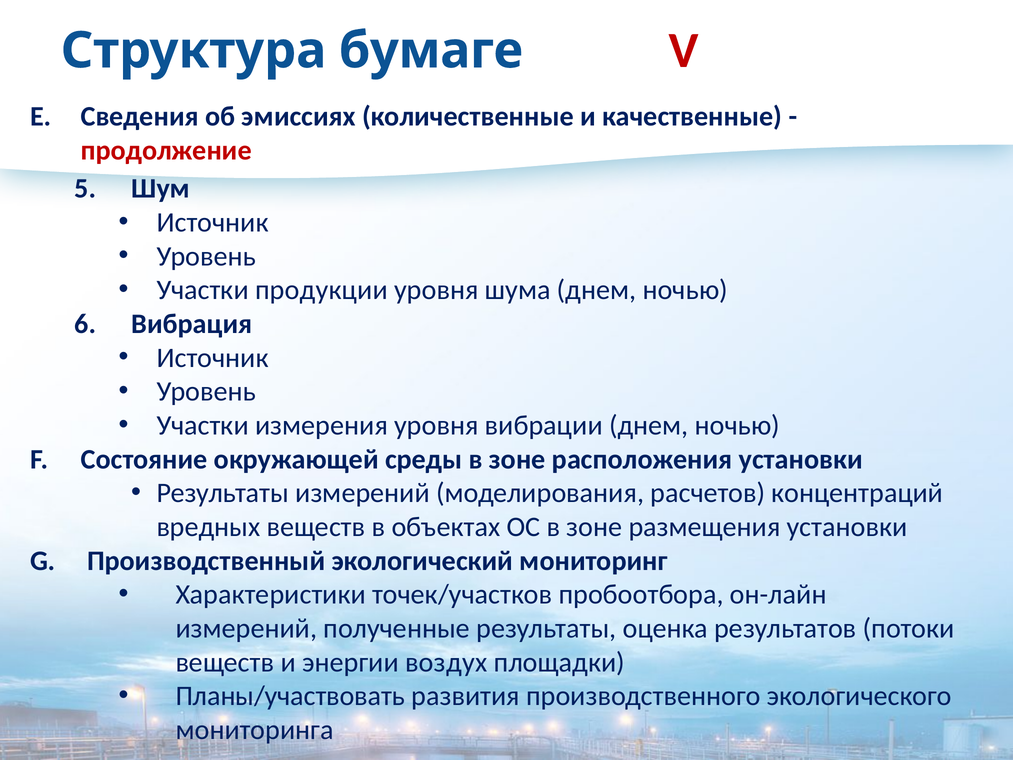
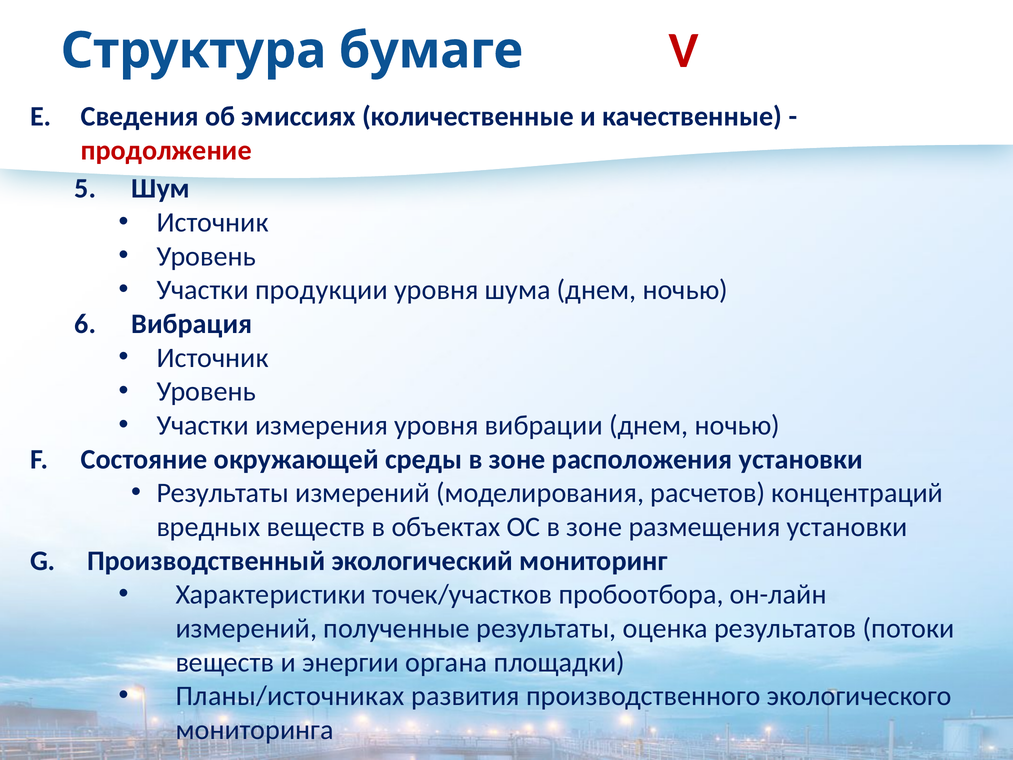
воздух: воздух -> органа
Планы/участвовать: Планы/участвовать -> Планы/источниках
